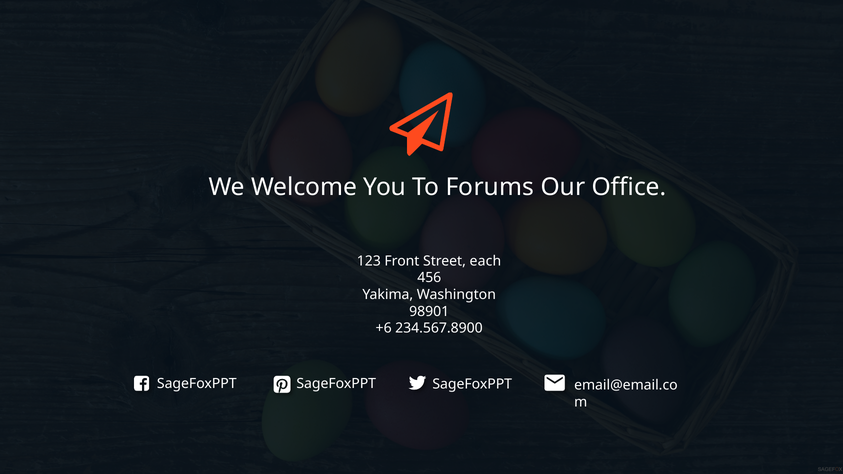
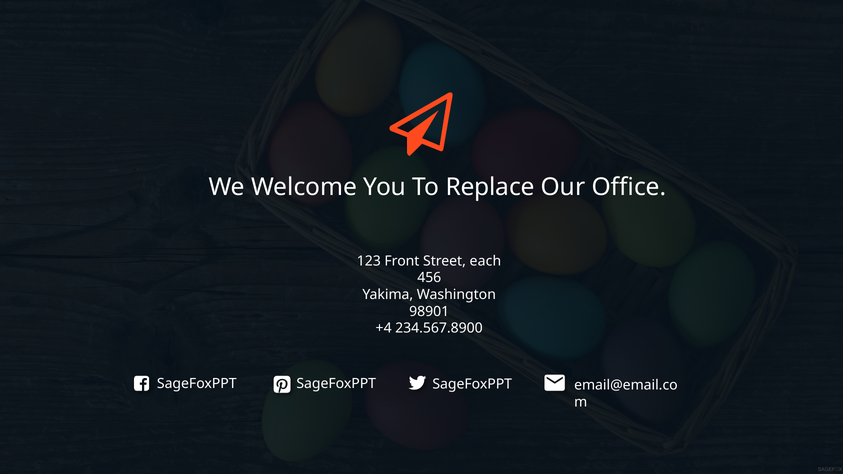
Forums: Forums -> Replace
+6: +6 -> +4
